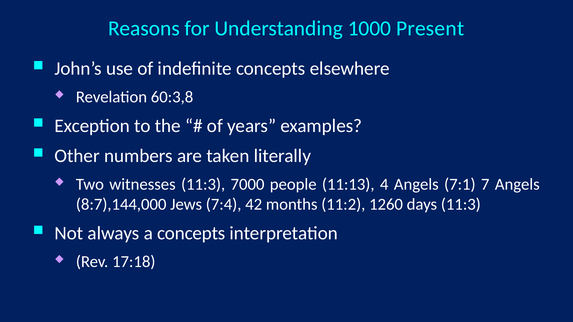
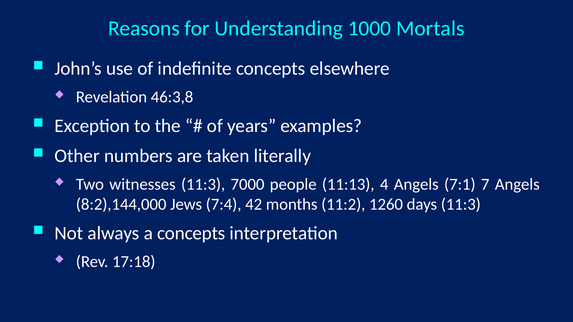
Present: Present -> Mortals
60:3,8: 60:3,8 -> 46:3,8
8:7),144,000: 8:7),144,000 -> 8:2),144,000
